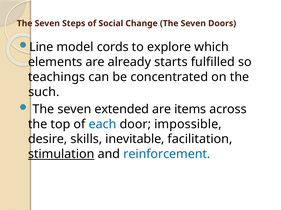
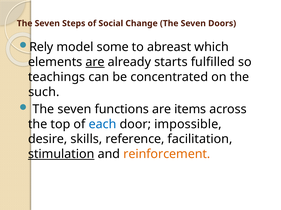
Line: Line -> Rely
cords: cords -> some
explore: explore -> abreast
are at (95, 62) underline: none -> present
extended: extended -> functions
inevitable: inevitable -> reference
reinforcement colour: blue -> orange
